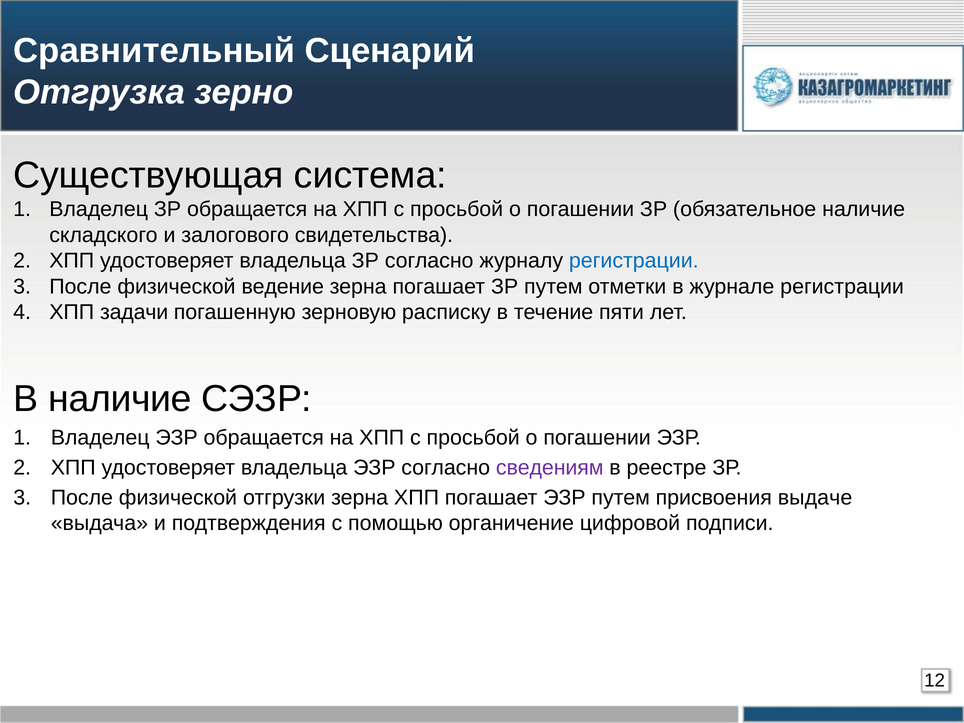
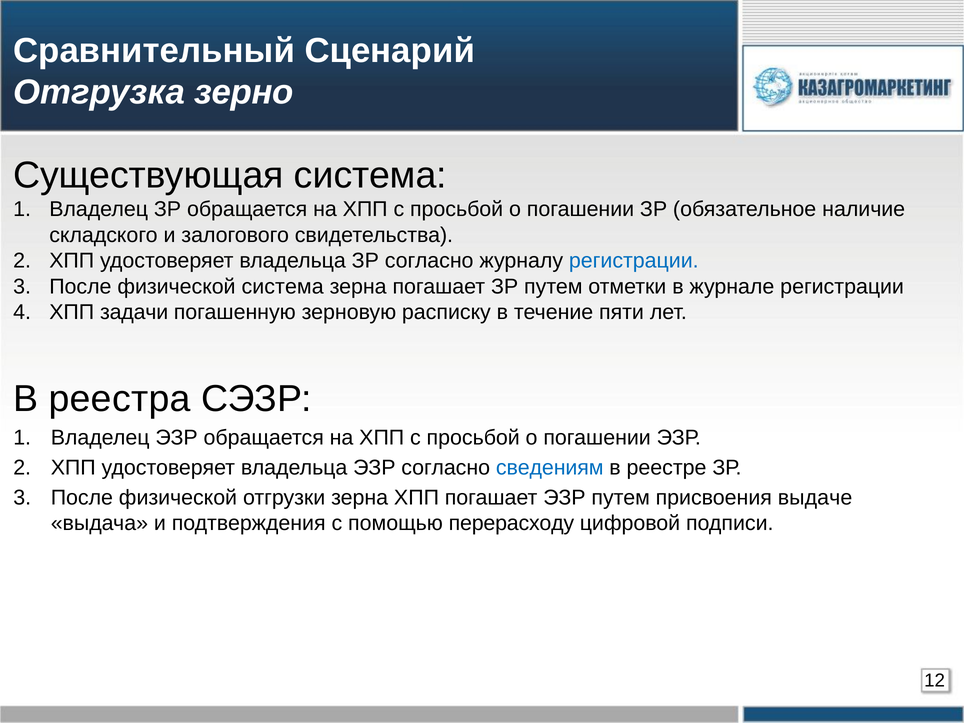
физической ведение: ведение -> система
В наличие: наличие -> реестра
сведениям colour: purple -> blue
органичение: органичение -> перерасходу
